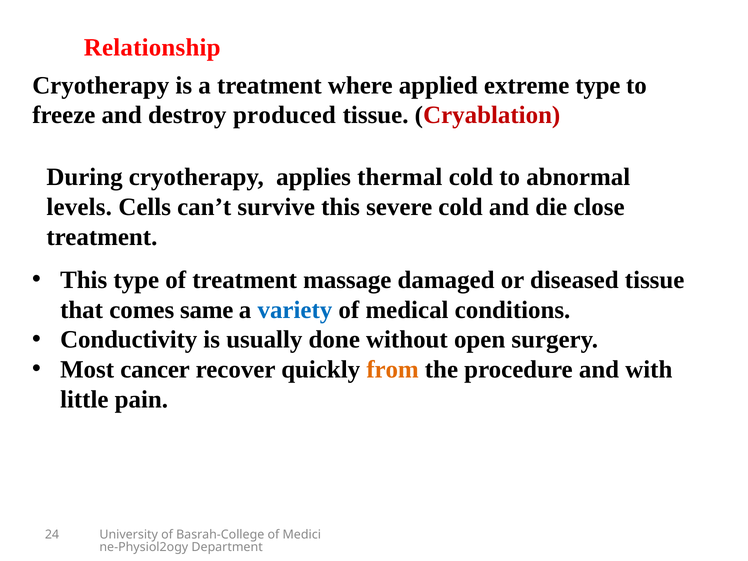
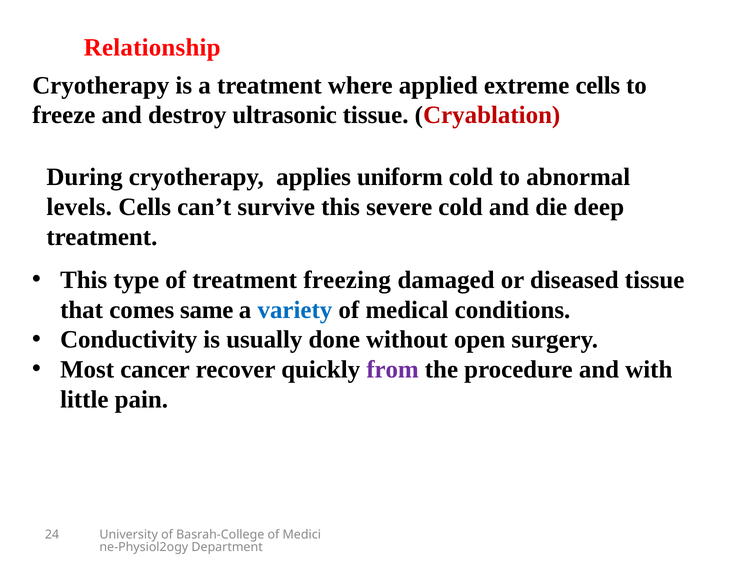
extreme type: type -> cells
produced: produced -> ultrasonic
thermal: thermal -> uniform
close: close -> deep
massage: massage -> freezing
from colour: orange -> purple
